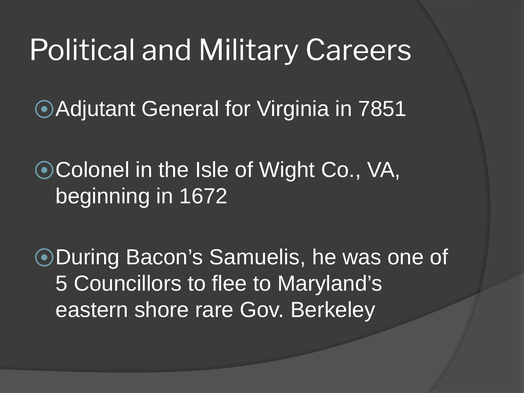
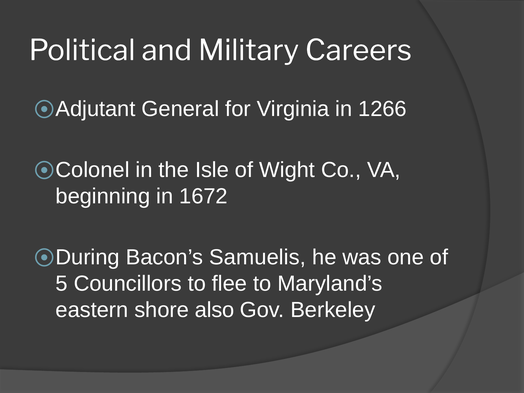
7851: 7851 -> 1266
rare: rare -> also
